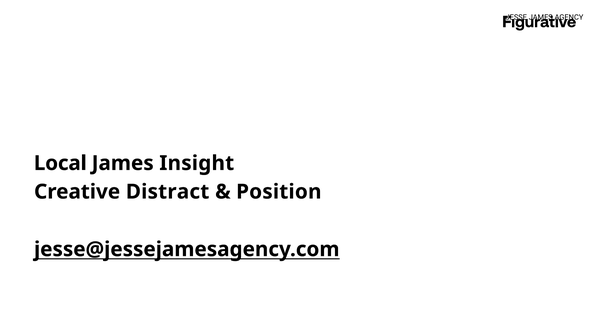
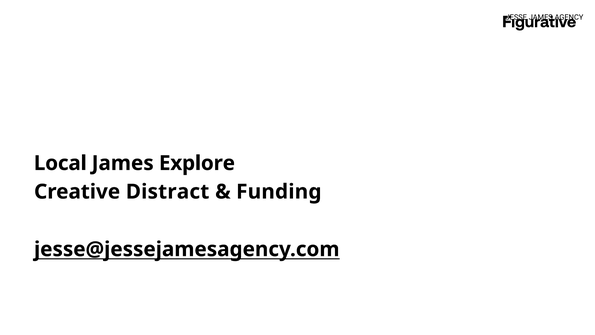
Insight: Insight -> Explore
Position: Position -> Funding
